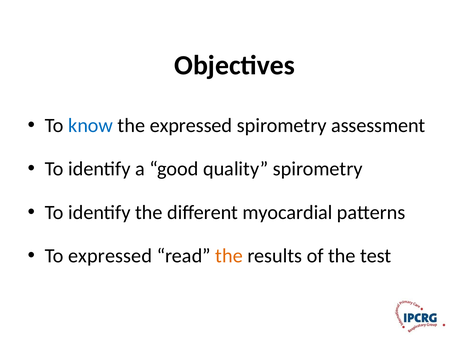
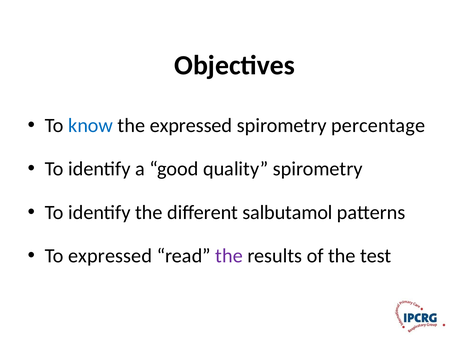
assessment: assessment -> percentage
myocardial: myocardial -> salbutamol
the at (229, 256) colour: orange -> purple
